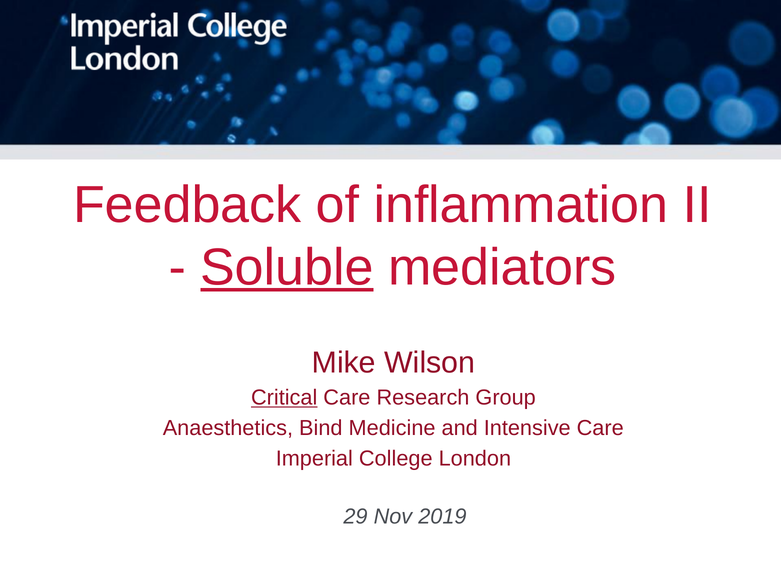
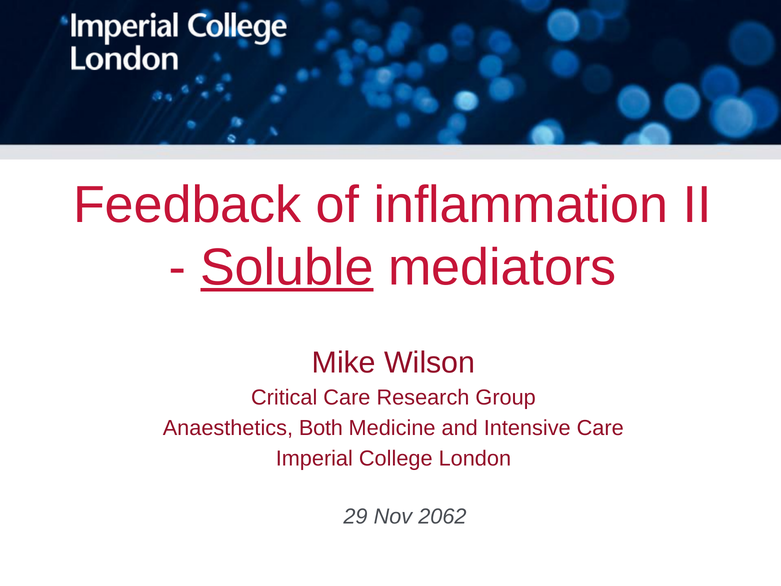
Critical underline: present -> none
Bind: Bind -> Both
2019: 2019 -> 2062
